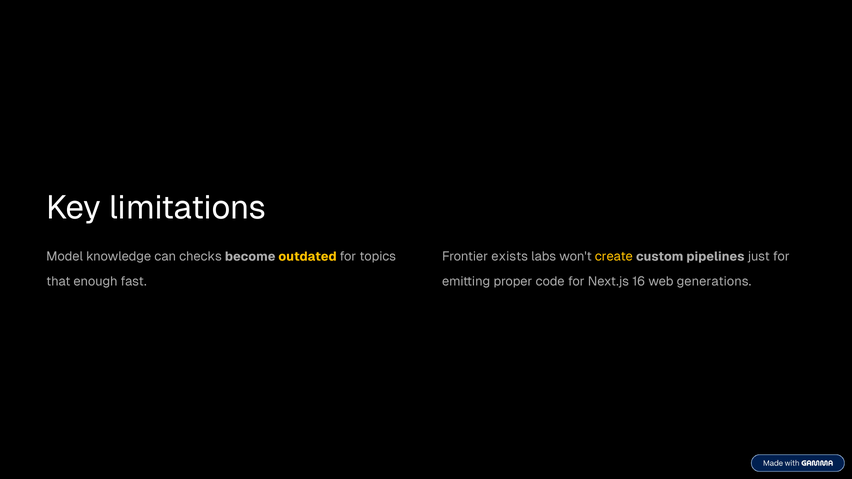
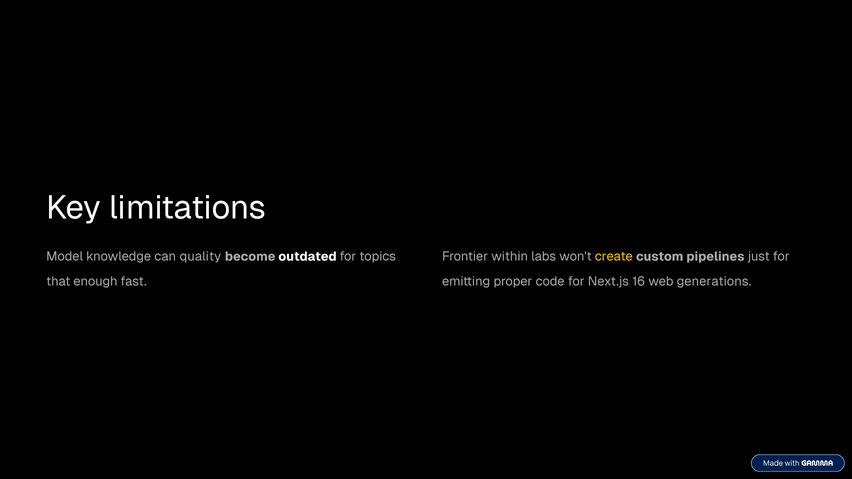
checks: checks -> quality
outdated colour: yellow -> white
exists: exists -> within
